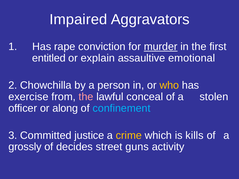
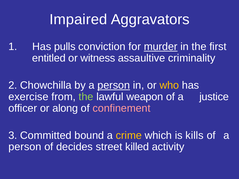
rape: rape -> pulls
explain: explain -> witness
emotional: emotional -> criminality
person at (114, 85) underline: none -> present
the at (86, 97) colour: pink -> light green
conceal: conceal -> weapon
stolen: stolen -> justice
confinement colour: light blue -> pink
justice: justice -> bound
grossly at (25, 147): grossly -> person
guns: guns -> killed
